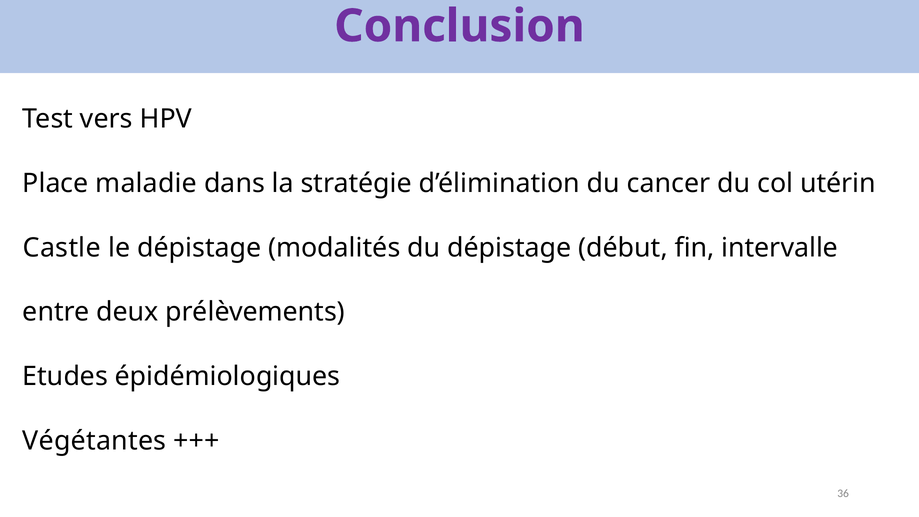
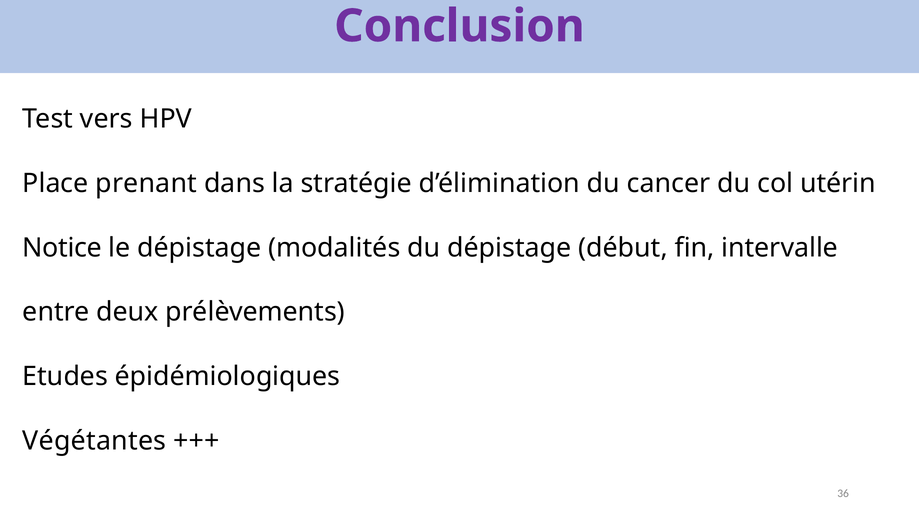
maladie: maladie -> prenant
Castle: Castle -> Notice
